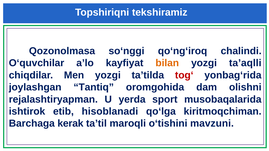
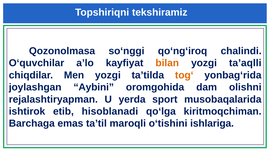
tog‘ colour: red -> orange
Tantiq: Tantiq -> Aybini
kerak: kerak -> emas
mavzuni: mavzuni -> ishlariga
